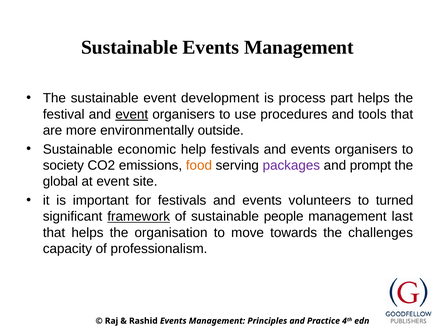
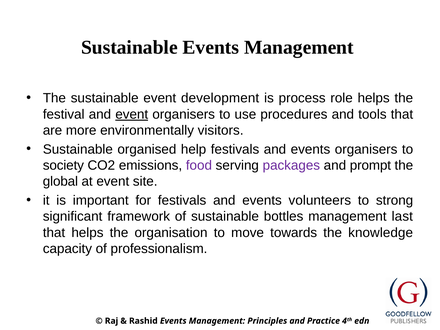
part: part -> role
outside: outside -> visitors
economic: economic -> organised
food colour: orange -> purple
turned: turned -> strong
framework underline: present -> none
people: people -> bottles
challenges: challenges -> knowledge
